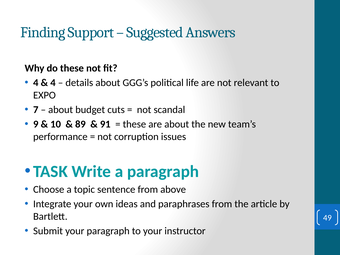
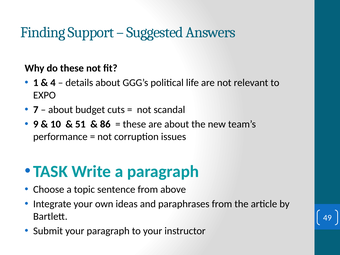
4 at (36, 83): 4 -> 1
89: 89 -> 51
91: 91 -> 86
